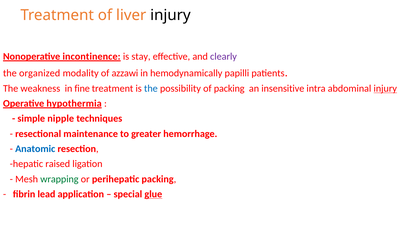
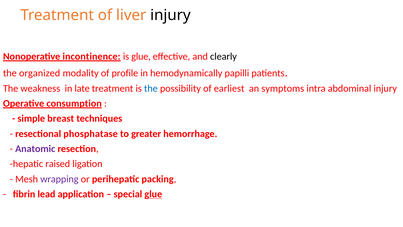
is stay: stay -> glue
clearly colour: purple -> black
azzawi: azzawi -> profile
fine: fine -> late
of packing: packing -> earliest
insensitive: insensitive -> symptoms
injury at (385, 88) underline: present -> none
hypothermia: hypothermia -> consumption
nipple: nipple -> breast
maintenance: maintenance -> phosphatase
Anatomic colour: blue -> purple
wrapping colour: green -> purple
